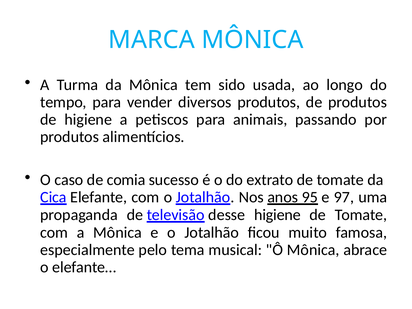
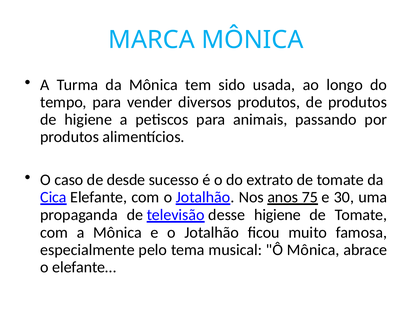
comia: comia -> desde
95: 95 -> 75
97: 97 -> 30
